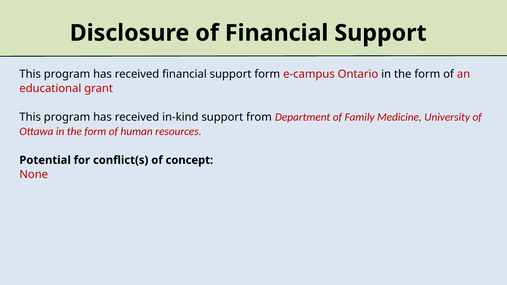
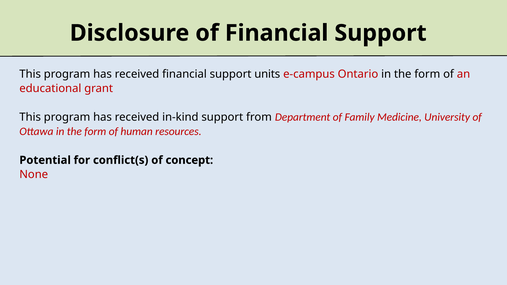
support form: form -> units
